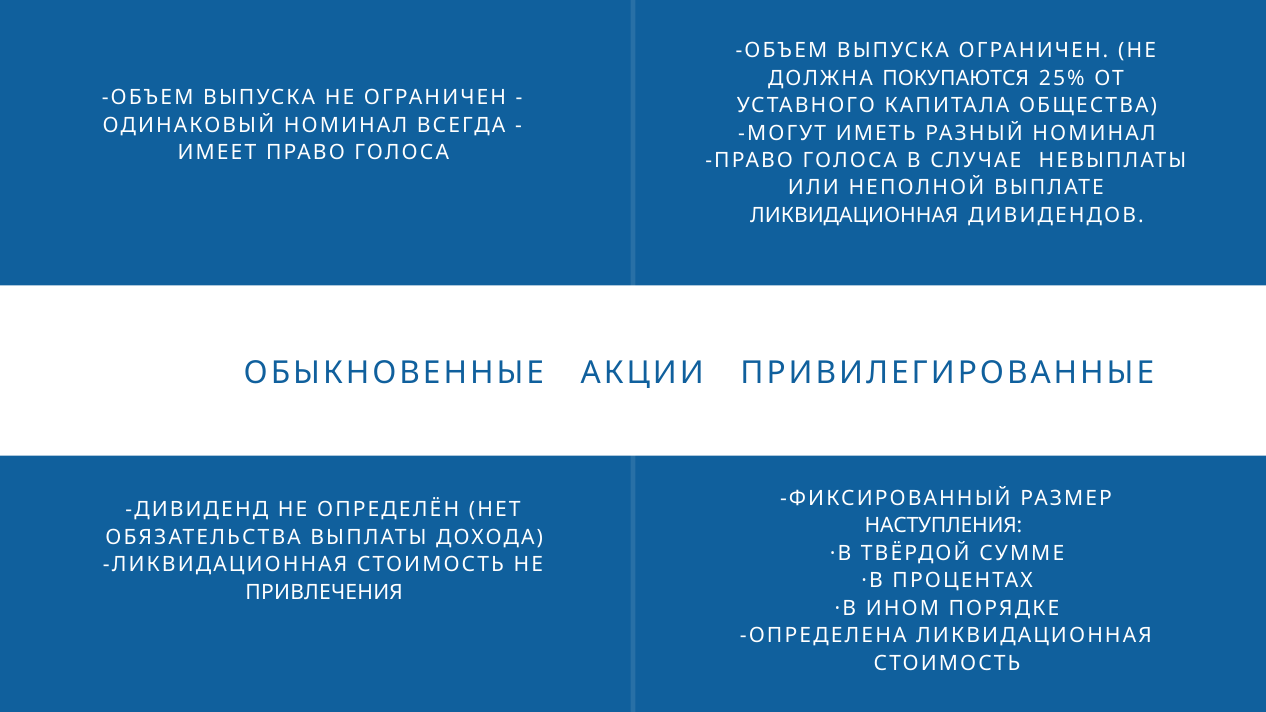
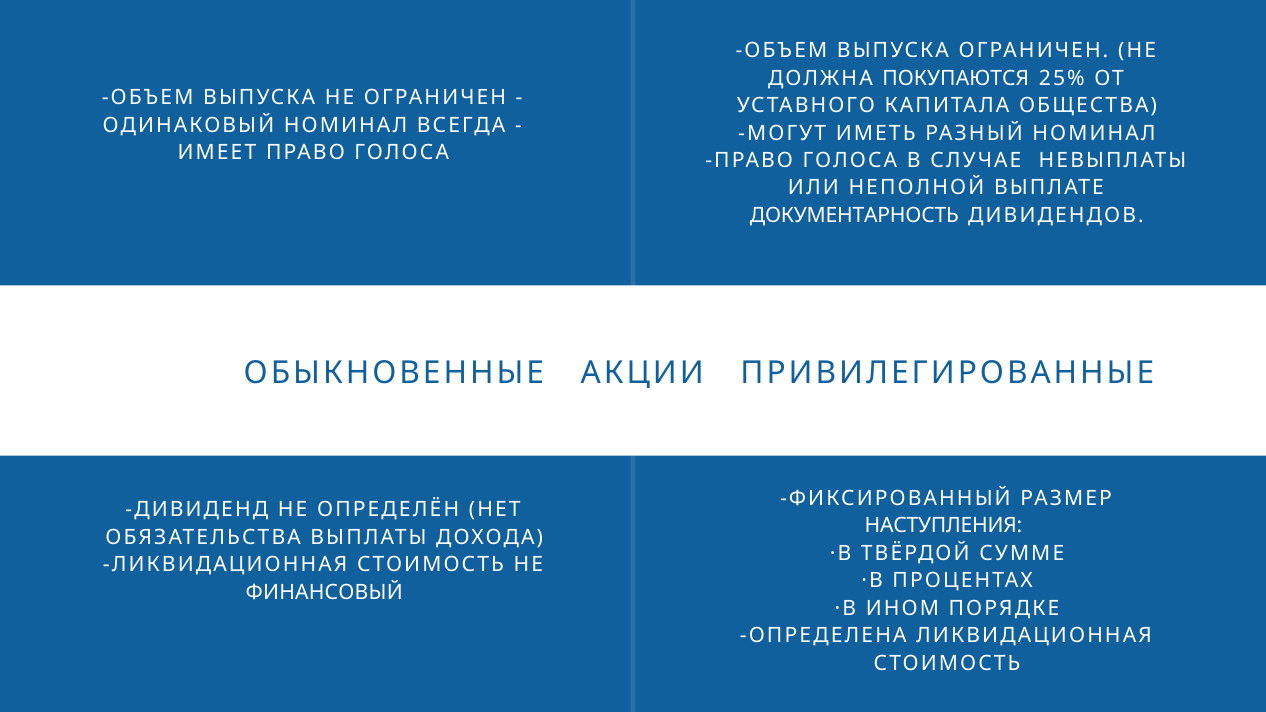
ЛИКВИДАЦИОННАЯ at (854, 215): ЛИКВИДАЦИОННАЯ -> ДОКУМЕНТАРНОСТЬ
ПРИВЛЕЧЕНИЯ: ПРИВЛЕЧЕНИЯ -> ФИНАНСОВЫЙ
